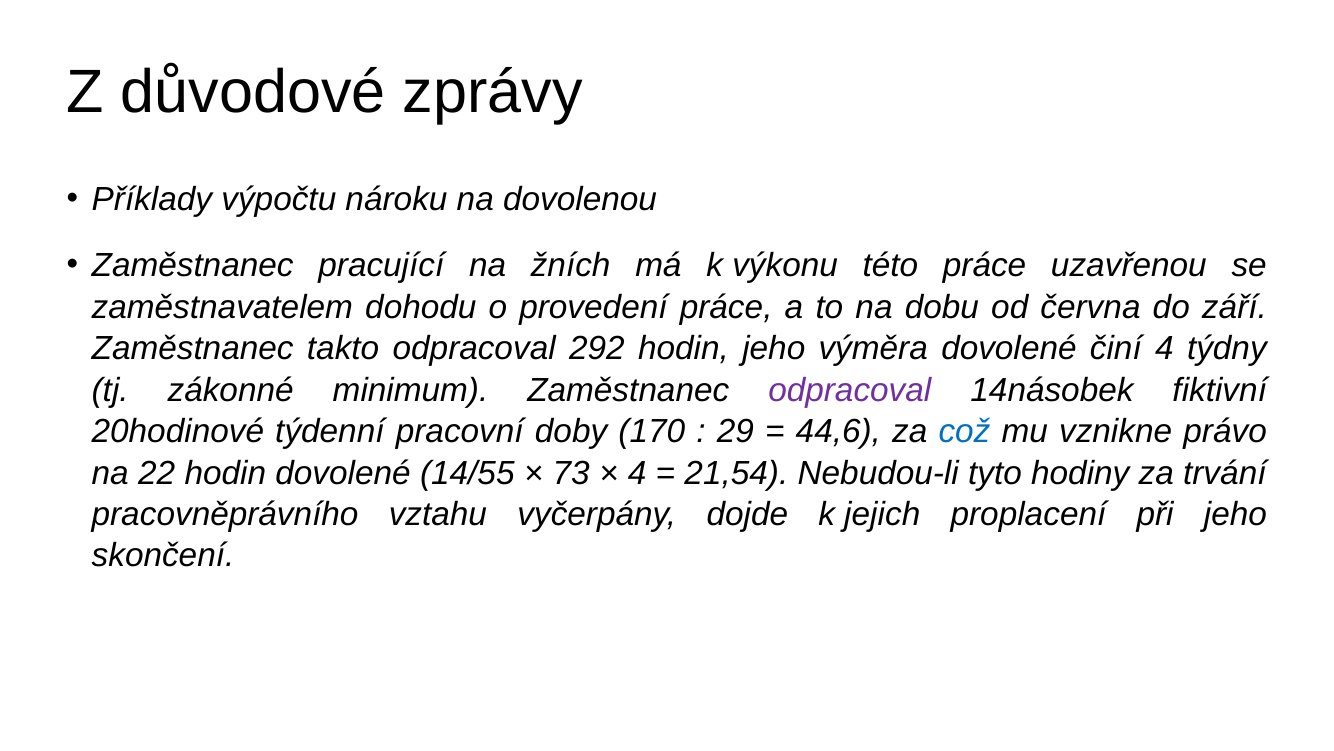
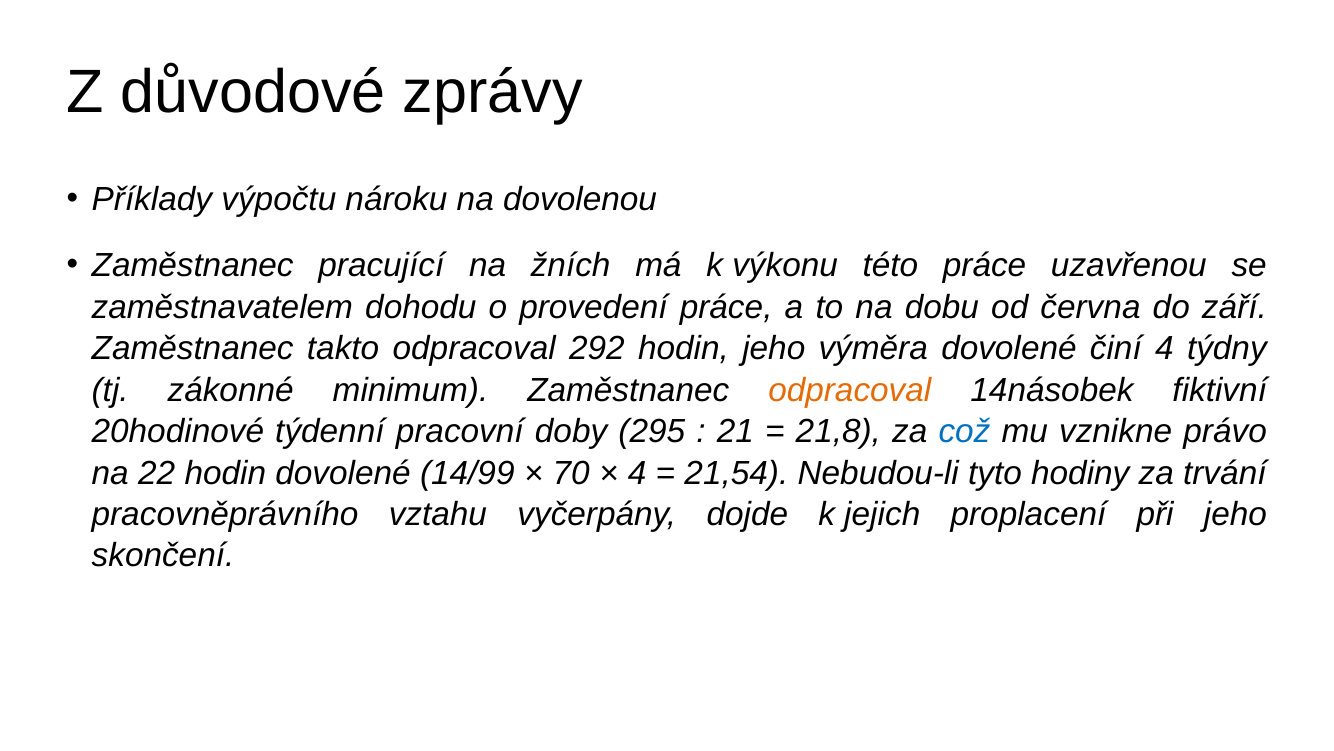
odpracoval at (850, 390) colour: purple -> orange
170: 170 -> 295
29: 29 -> 21
44,6: 44,6 -> 21,8
14/55: 14/55 -> 14/99
73: 73 -> 70
